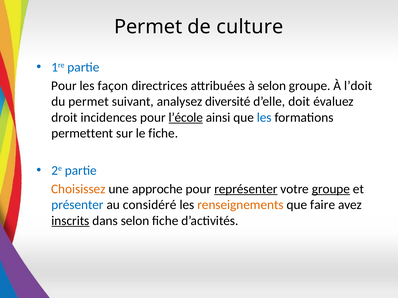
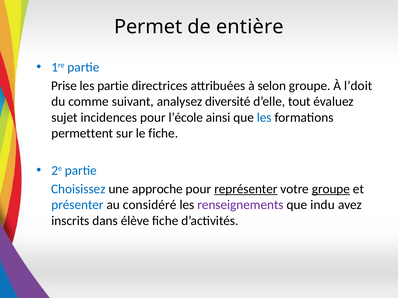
culture: culture -> entière
Pour at (64, 86): Pour -> Prise
les façon: façon -> partie
du permet: permet -> comme
doit: doit -> tout
droit: droit -> sujet
l’école underline: present -> none
Choisissez colour: orange -> blue
renseignements colour: orange -> purple
faire: faire -> indu
inscrits underline: present -> none
dans selon: selon -> élève
